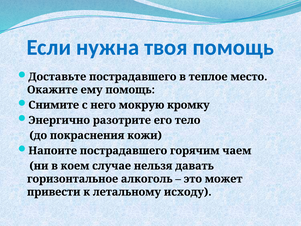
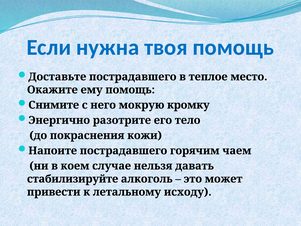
горизонтальное: горизонтальное -> стабилизируйте
